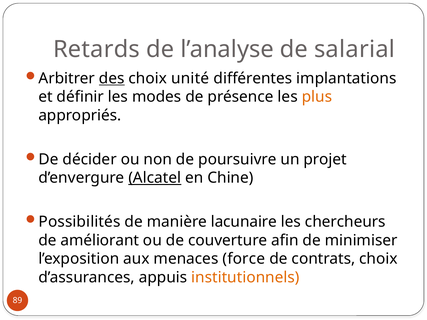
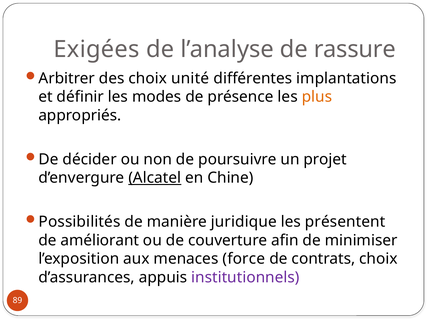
Retards: Retards -> Exigées
salarial: salarial -> rassure
des underline: present -> none
lacunaire: lacunaire -> juridique
chercheurs: chercheurs -> présentent
institutionnels colour: orange -> purple
